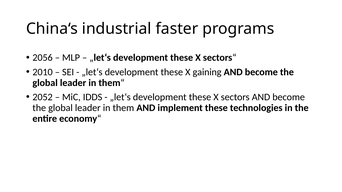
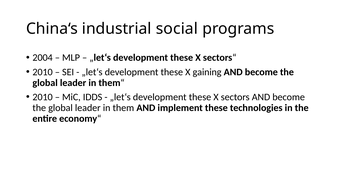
faster: faster -> social
2056: 2056 -> 2004
2052 at (43, 97): 2052 -> 2010
